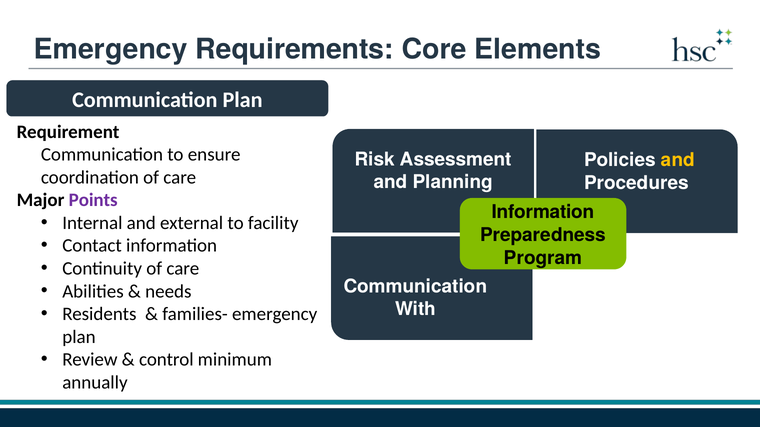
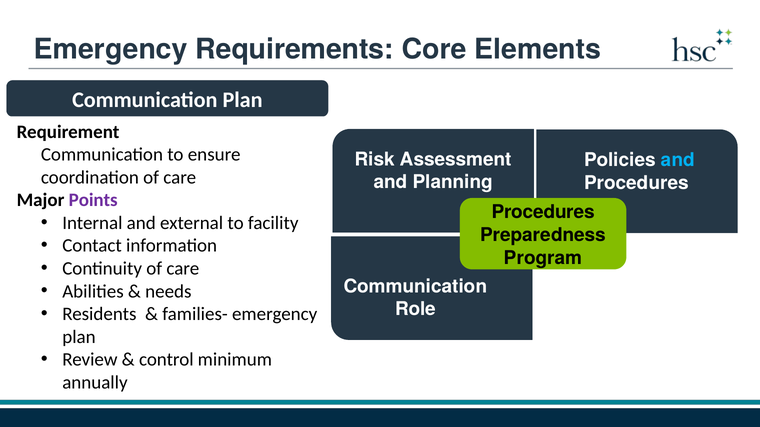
and at (678, 160) colour: yellow -> light blue
Information at (543, 212): Information -> Procedures
With: With -> Role
